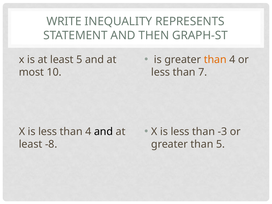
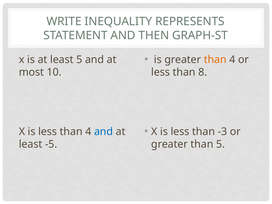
7: 7 -> 8
and at (104, 132) colour: black -> blue
-8: -8 -> -5
